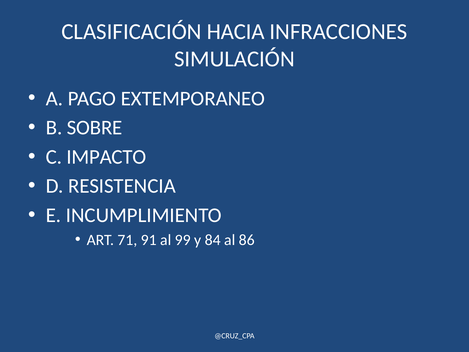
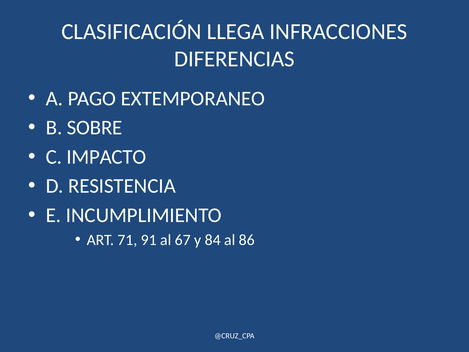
HACIA: HACIA -> LLEGA
SIMULACIÓN: SIMULACIÓN -> DIFERENCIAS
99: 99 -> 67
